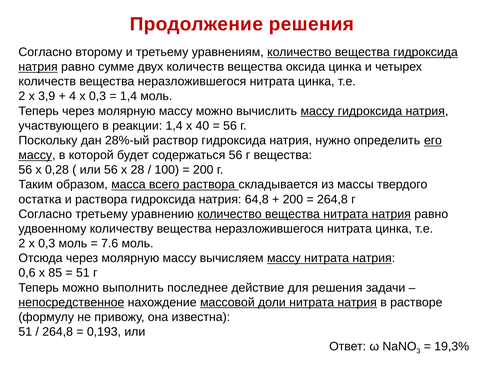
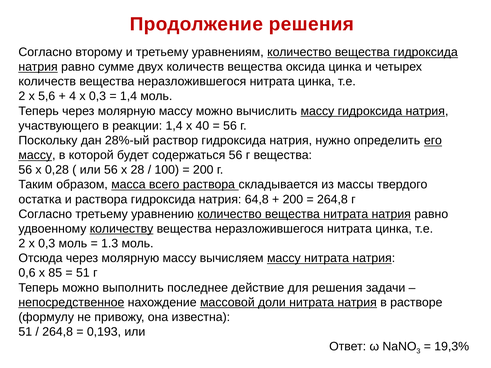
3,9: 3,9 -> 5,6
количеству underline: none -> present
7.6: 7.6 -> 1.3
